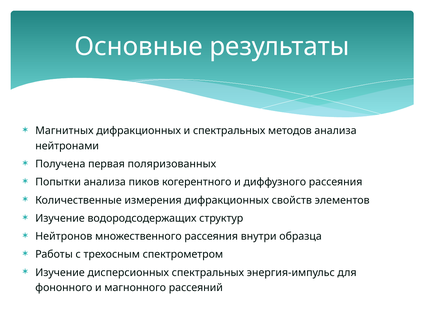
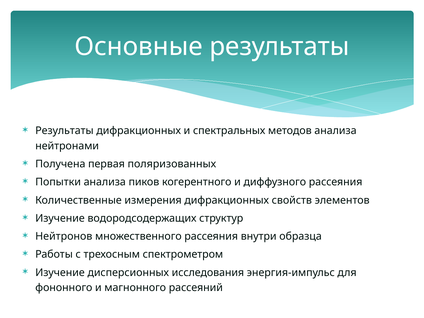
Магнитных at (64, 131): Магнитных -> Результаты
дисперсионных спектральных: спектральных -> исследования
